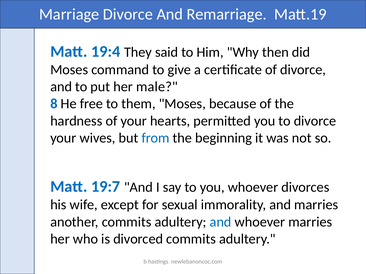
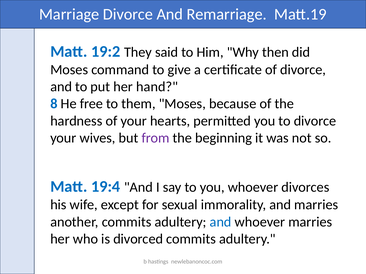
19:4: 19:4 -> 19:2
male: male -> hand
from colour: blue -> purple
19:7: 19:7 -> 19:4
